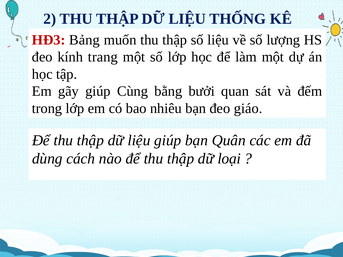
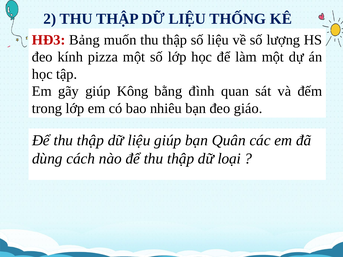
trang: trang -> pizza
Cùng: Cùng -> Kông
bưởi: bưởi -> đình
